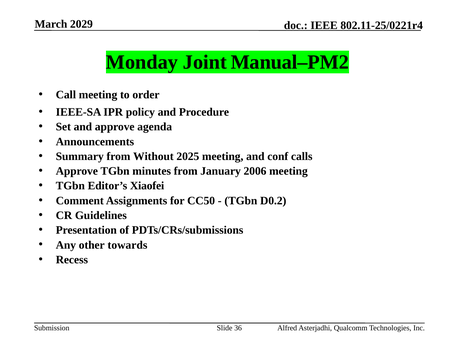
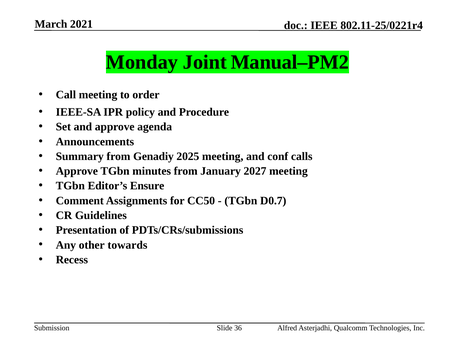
2029: 2029 -> 2021
Without: Without -> Genadiy
2006: 2006 -> 2027
Xiaofei: Xiaofei -> Ensure
D0.2: D0.2 -> D0.7
